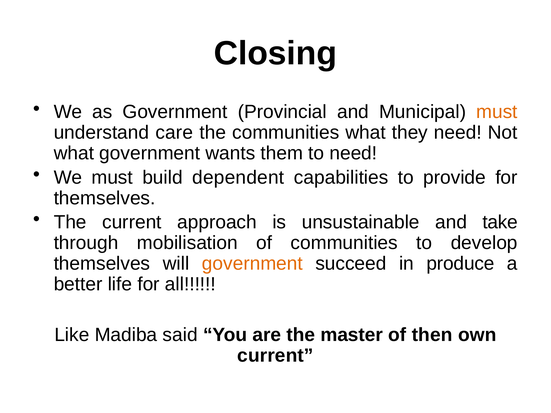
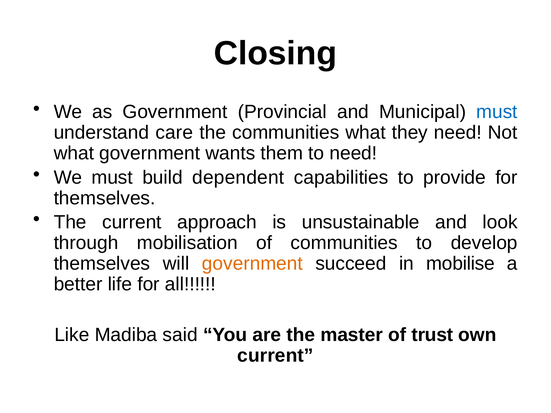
must at (497, 112) colour: orange -> blue
take: take -> look
produce: produce -> mobilise
then: then -> trust
